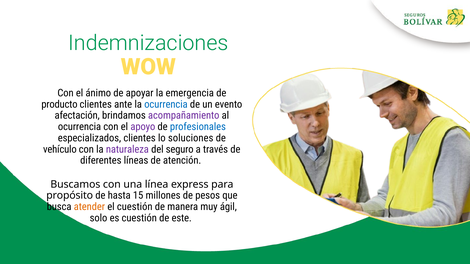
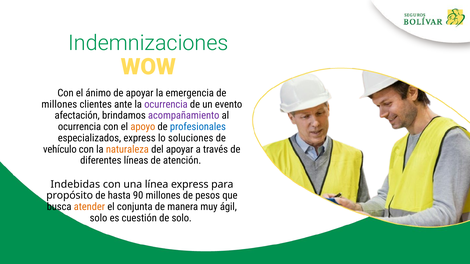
producto at (59, 104): producto -> millones
ocurrencia at (166, 104) colour: blue -> purple
apoyo colour: purple -> orange
especializados clientes: clientes -> express
naturaleza colour: purple -> orange
del seguro: seguro -> apoyar
Buscamos: Buscamos -> Indebidas
15: 15 -> 90
el cuestión: cuestión -> conjunta
de este: este -> solo
